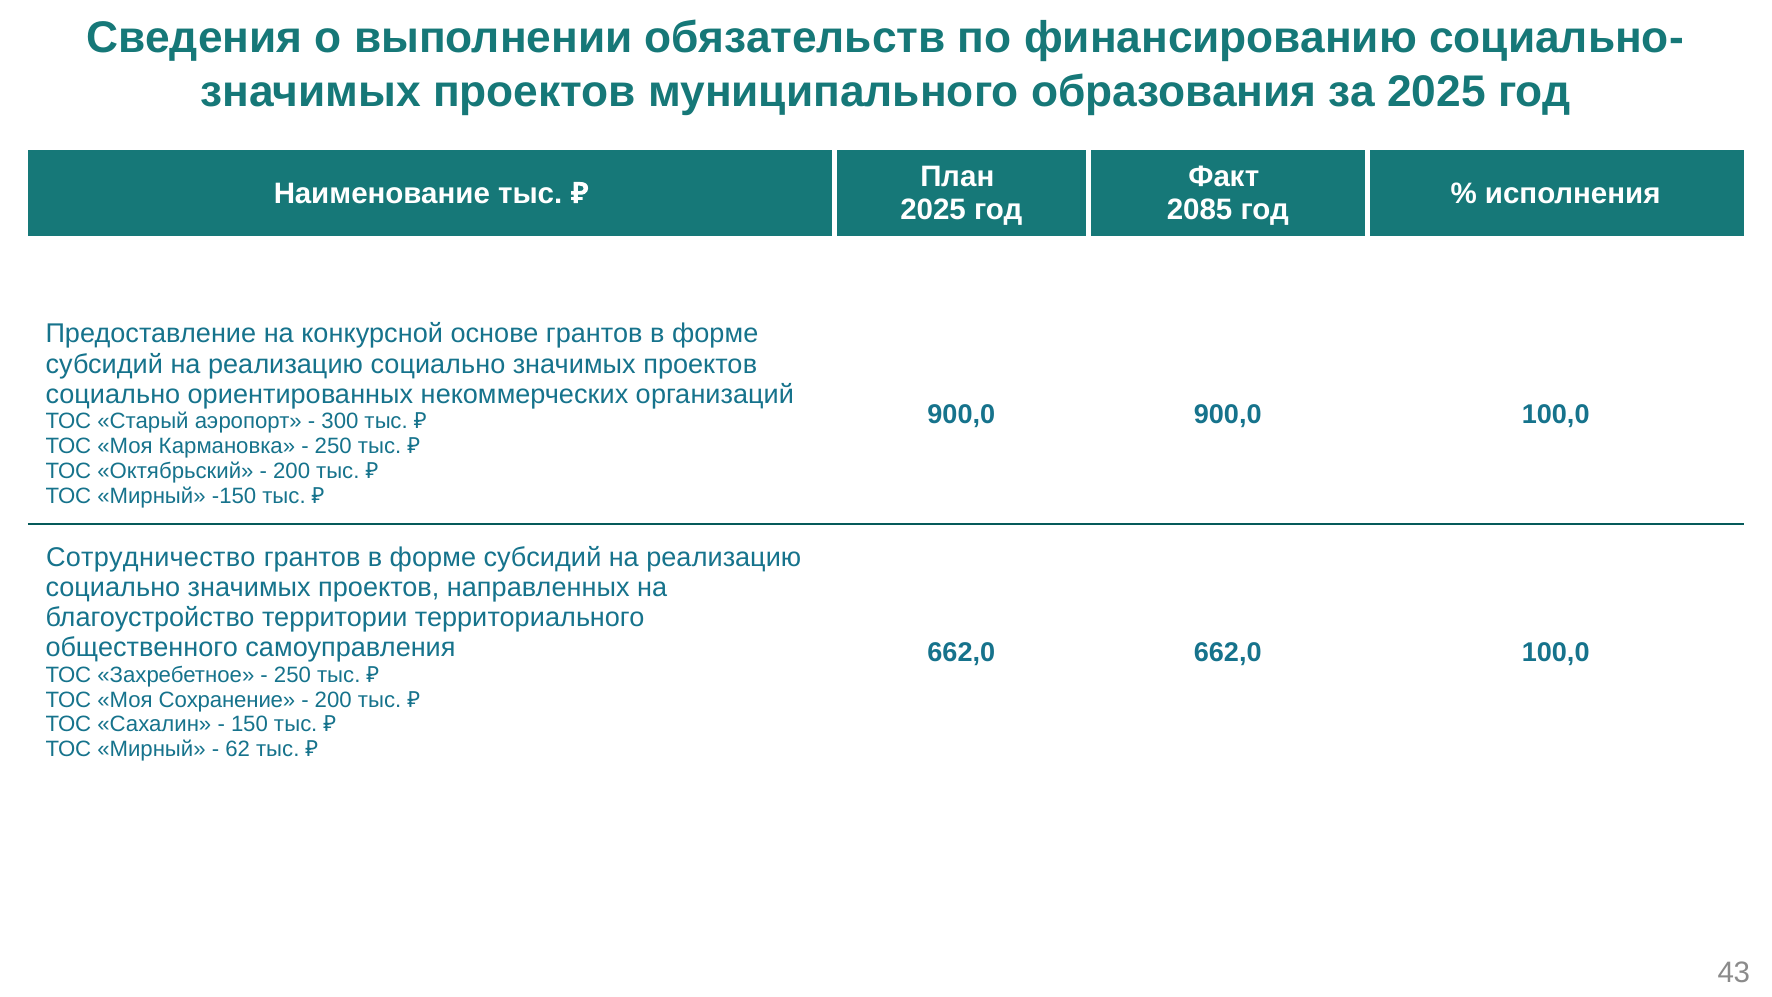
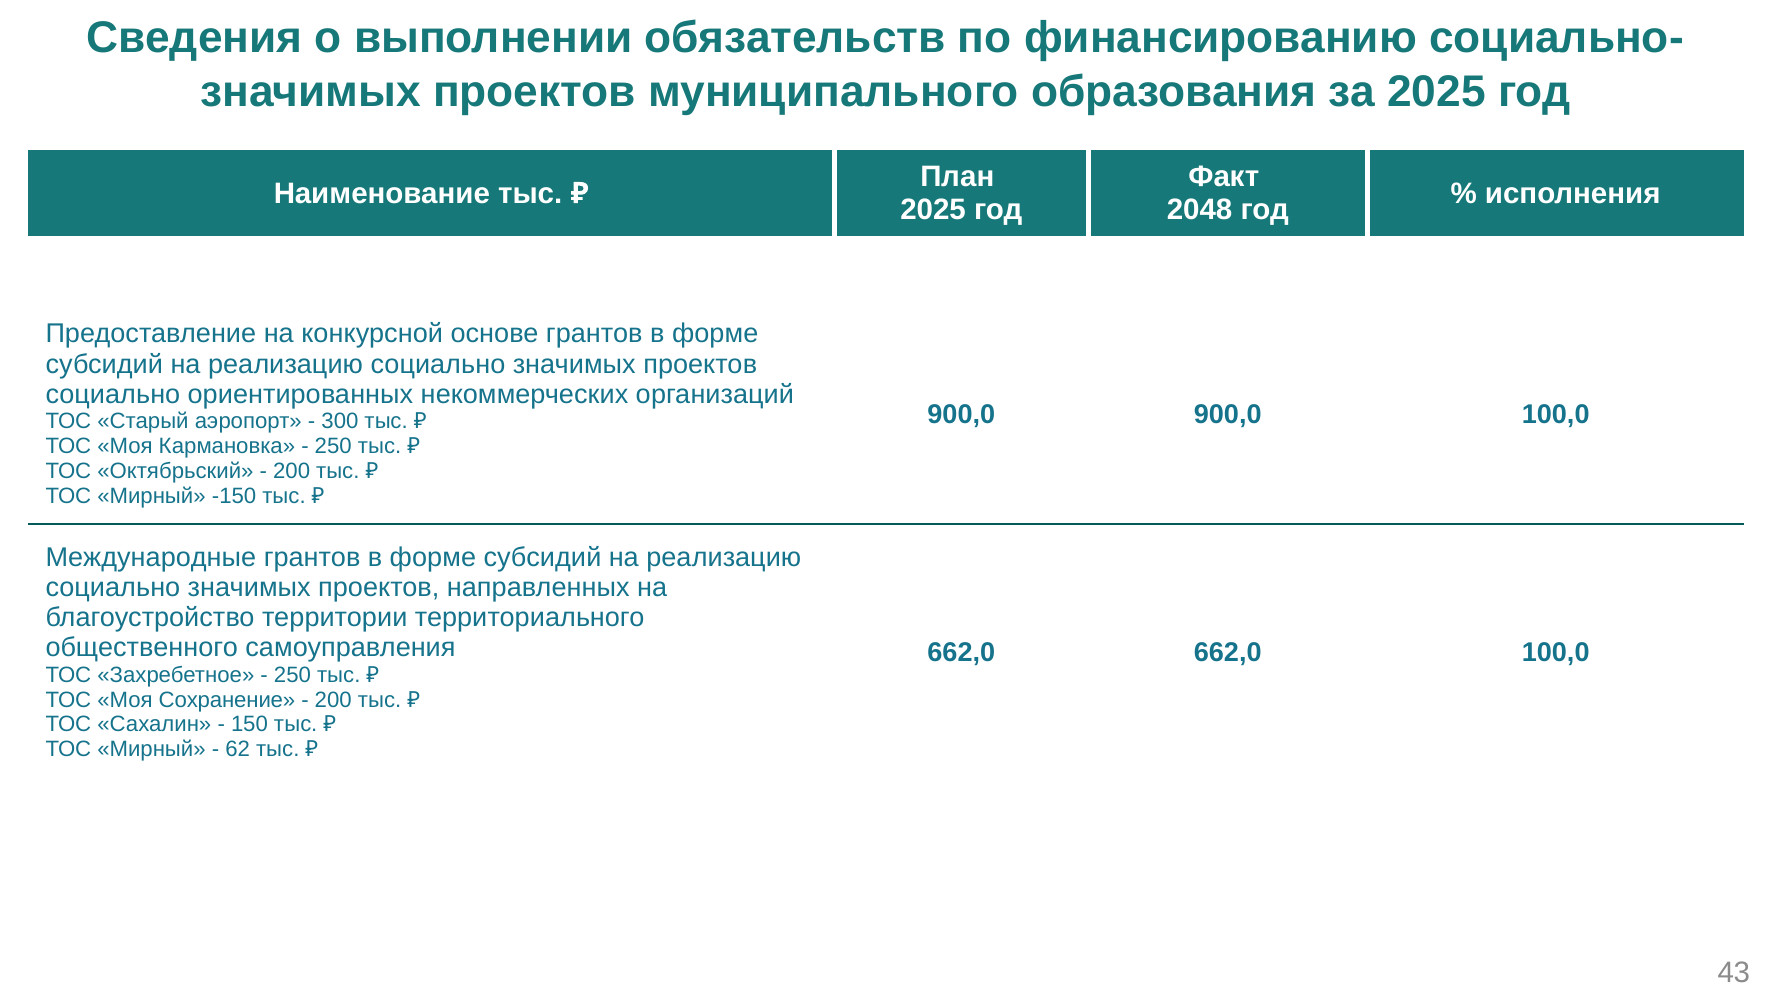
2085: 2085 -> 2048
Сотрудничество: Сотрудничество -> Международные
